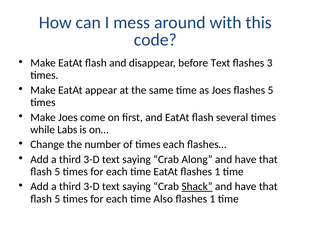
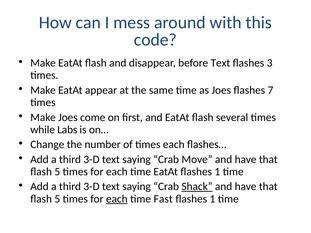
flashes 5: 5 -> 7
Along: Along -> Move
each at (117, 199) underline: none -> present
Also: Also -> Fast
